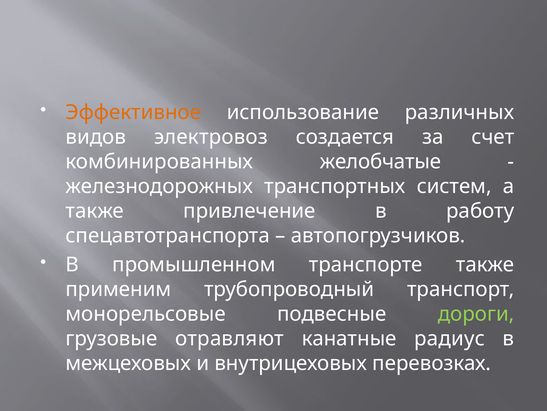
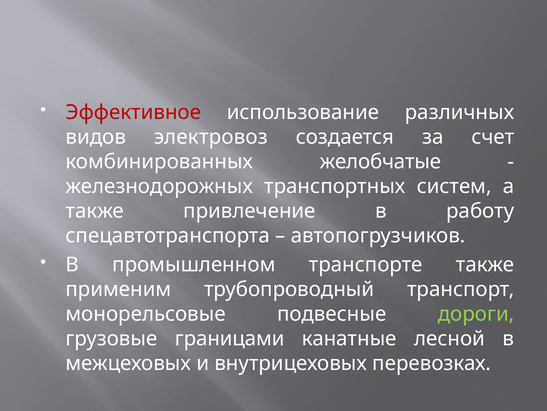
Эффективное colour: orange -> red
отравляют: отравляют -> границами
радиус: радиус -> лесной
